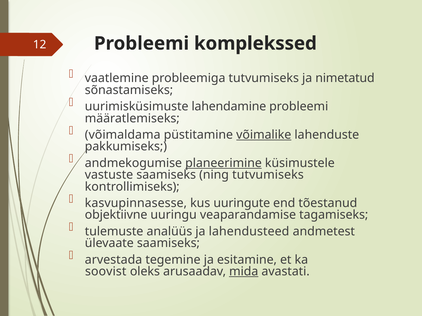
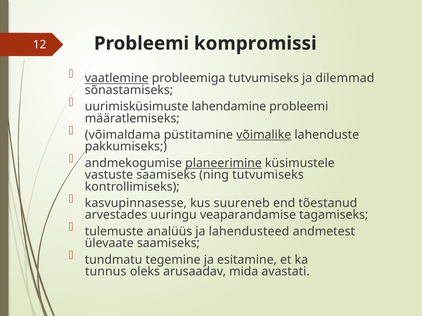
komplekssed: komplekssed -> kompromissi
vaatlemine underline: none -> present
nimetatud: nimetatud -> dilemmad
uuringute: uuringute -> suureneb
objektiivne: objektiivne -> arvestades
arvestada: arvestada -> tundmatu
soovist: soovist -> tunnus
mida underline: present -> none
